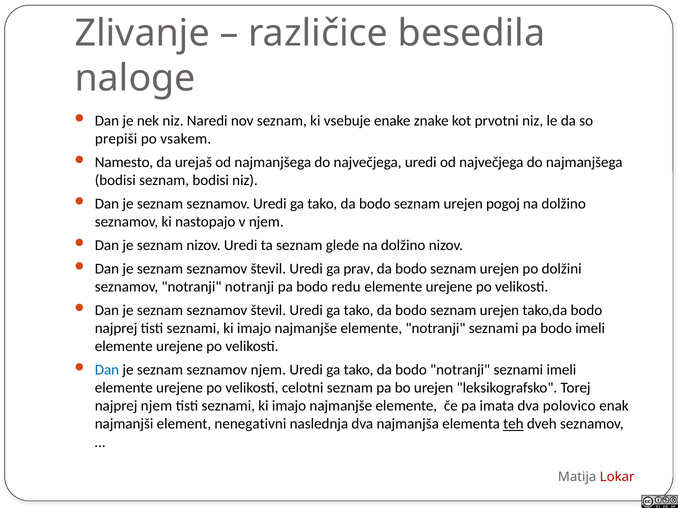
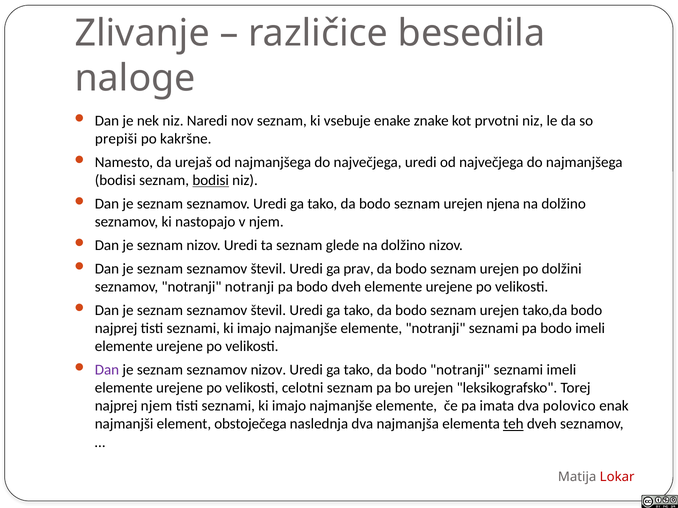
vsakem: vsakem -> kakršne
bodisi at (211, 180) underline: none -> present
pogoj: pogoj -> njena
bodo redu: redu -> dveh
Dan at (107, 370) colour: blue -> purple
seznamov njem: njem -> nizov
nenegativni: nenegativni -> obstoječega
